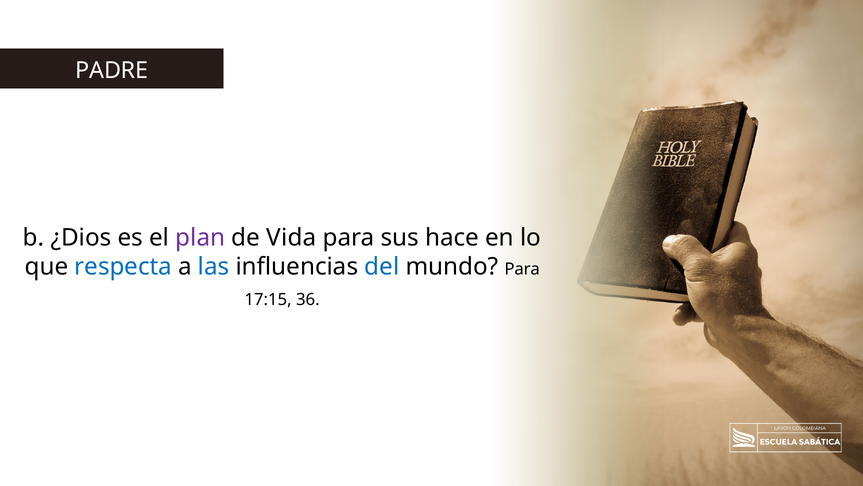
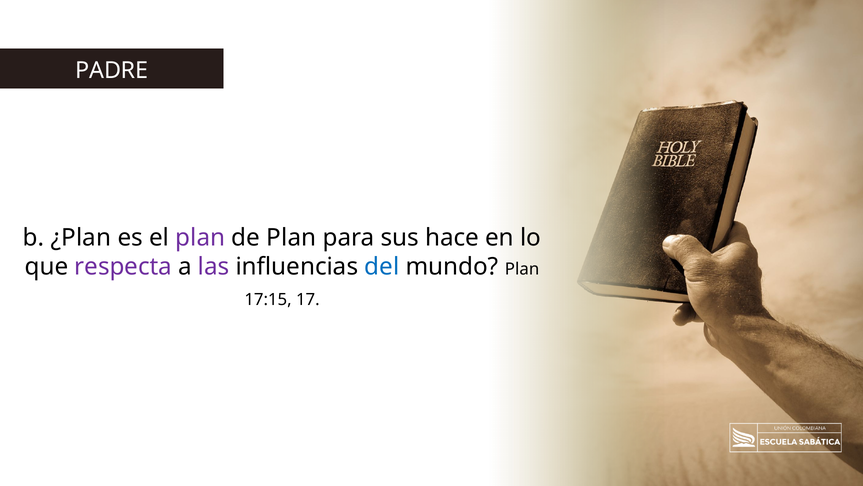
¿Dios: ¿Dios -> ¿Plan
de Vida: Vida -> Plan
respecta colour: blue -> purple
las colour: blue -> purple
mundo Para: Para -> Plan
36: 36 -> 17
